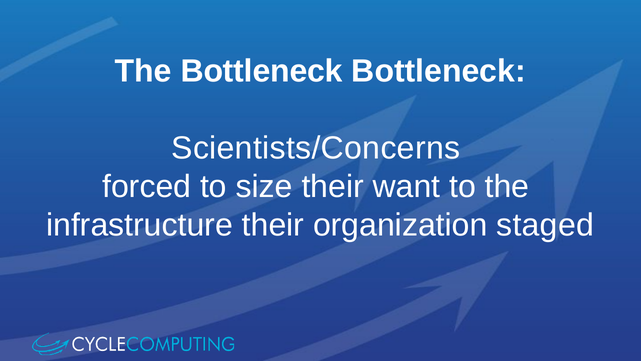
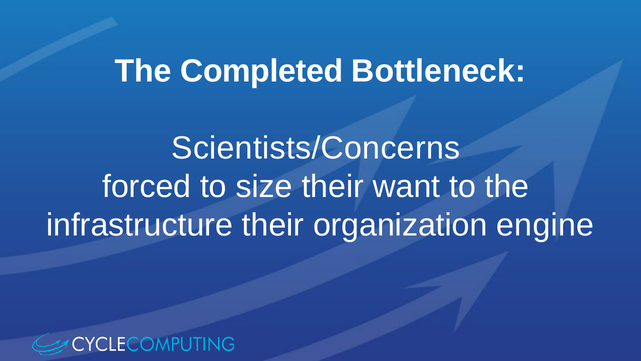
The Bottleneck: Bottleneck -> Completed
staged: staged -> engine
